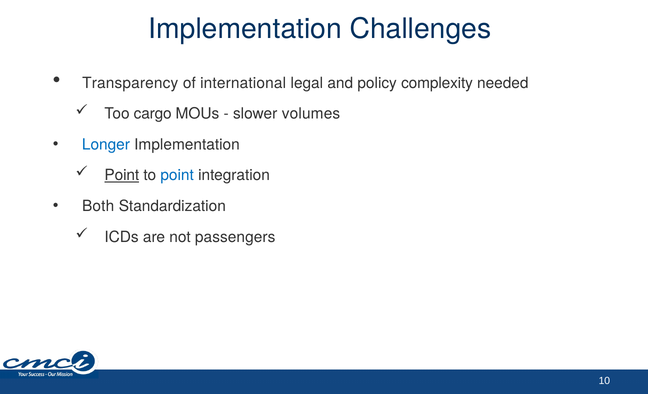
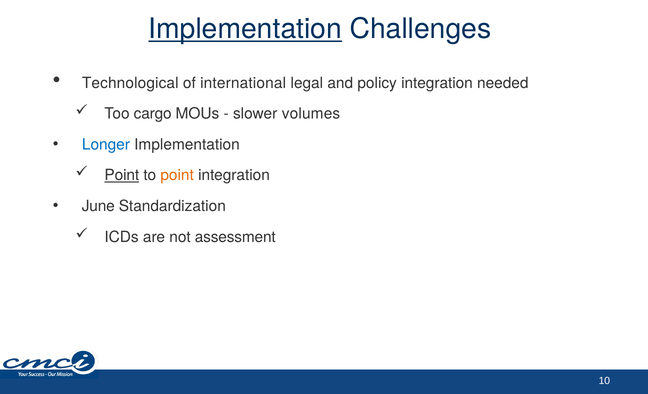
Implementation at (245, 29) underline: none -> present
Transparency: Transparency -> Technological
policy complexity: complexity -> integration
point at (177, 175) colour: blue -> orange
Both: Both -> June
passengers: passengers -> assessment
